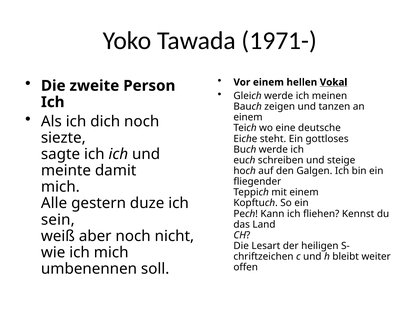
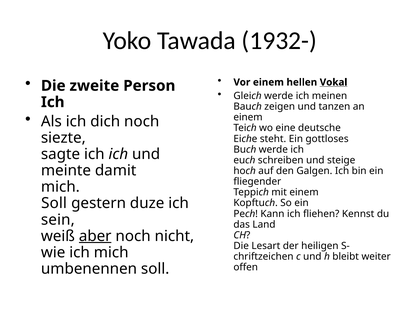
1971-: 1971- -> 1932-
Alle at (54, 203): Alle -> Soll
aber underline: none -> present
